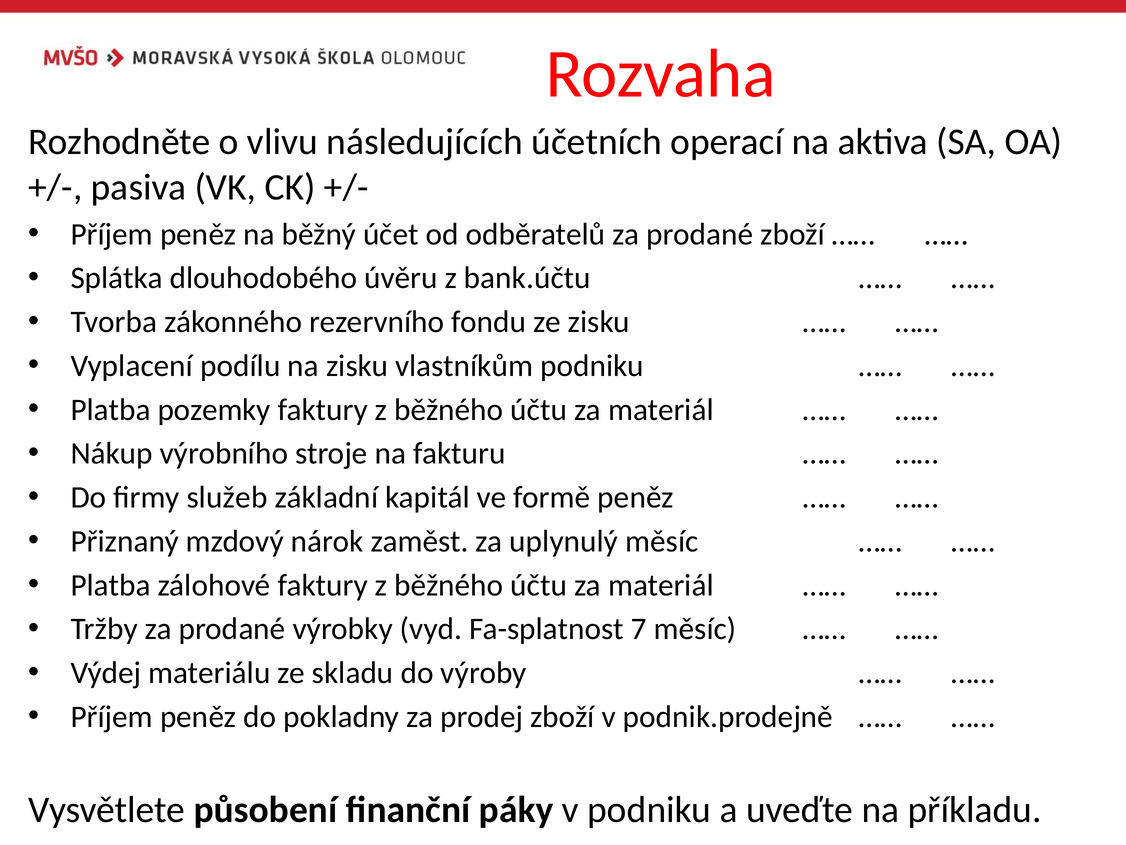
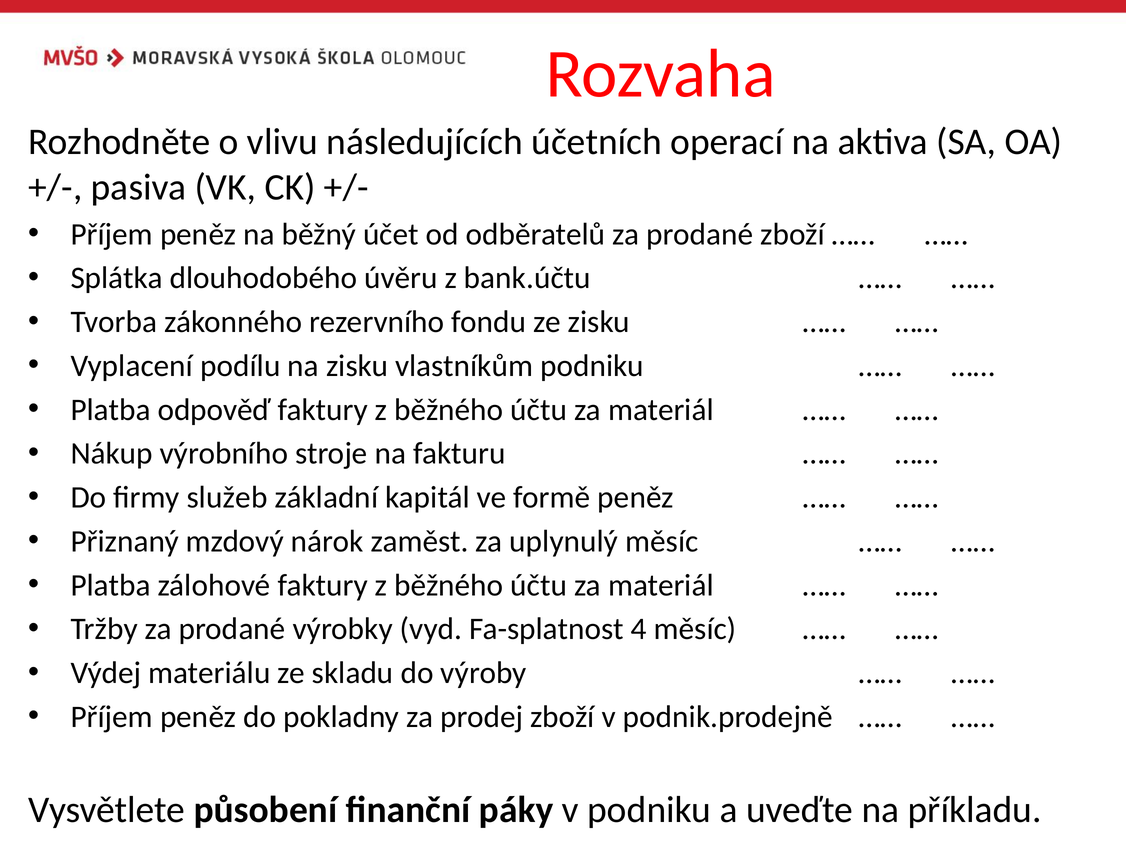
pozemky: pozemky -> odpověď
7: 7 -> 4
